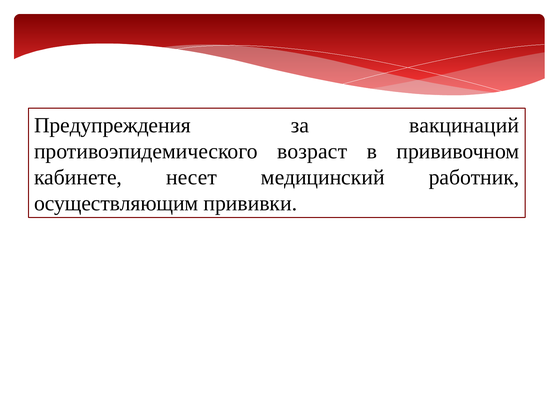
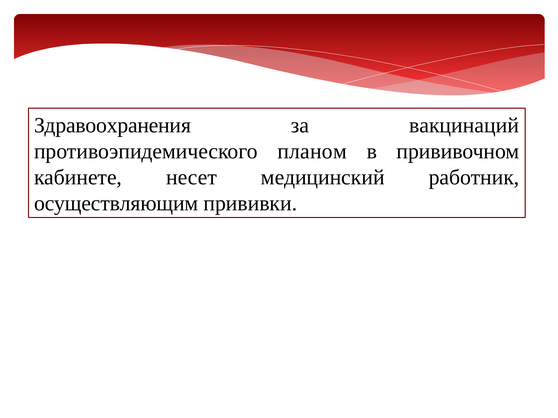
Предупреждения: Предупреждения -> Здравоохранения
возраст: возраст -> планом
